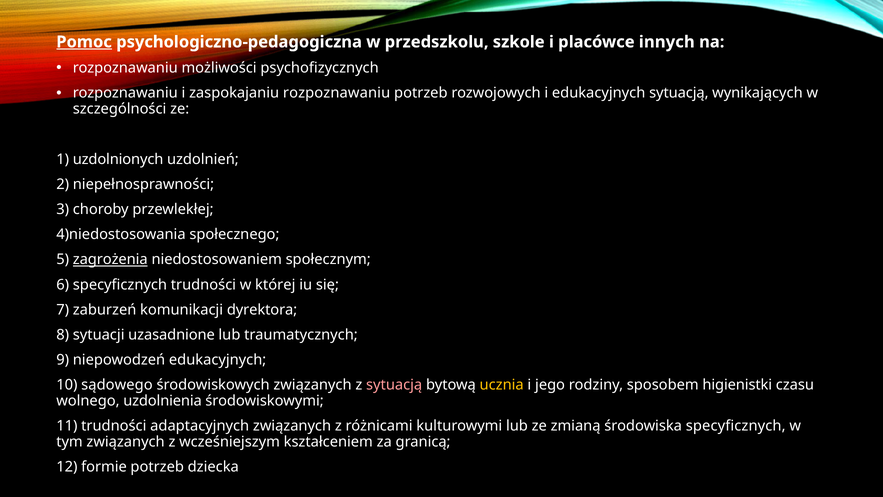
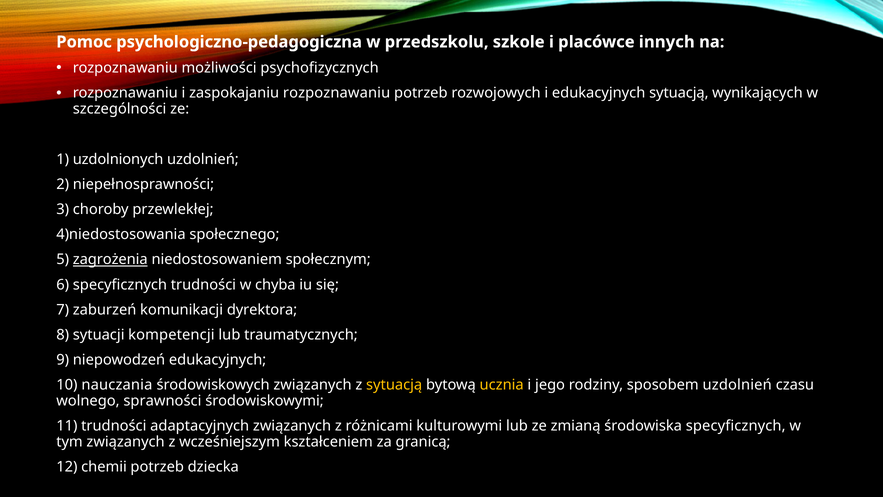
Pomoc underline: present -> none
której: której -> chyba
uzasadnione: uzasadnione -> kompetencji
sądowego: sądowego -> nauczania
sytuacją at (394, 385) colour: pink -> yellow
sposobem higienistki: higienistki -> uzdolnień
uzdolnienia: uzdolnienia -> sprawności
formie: formie -> chemii
